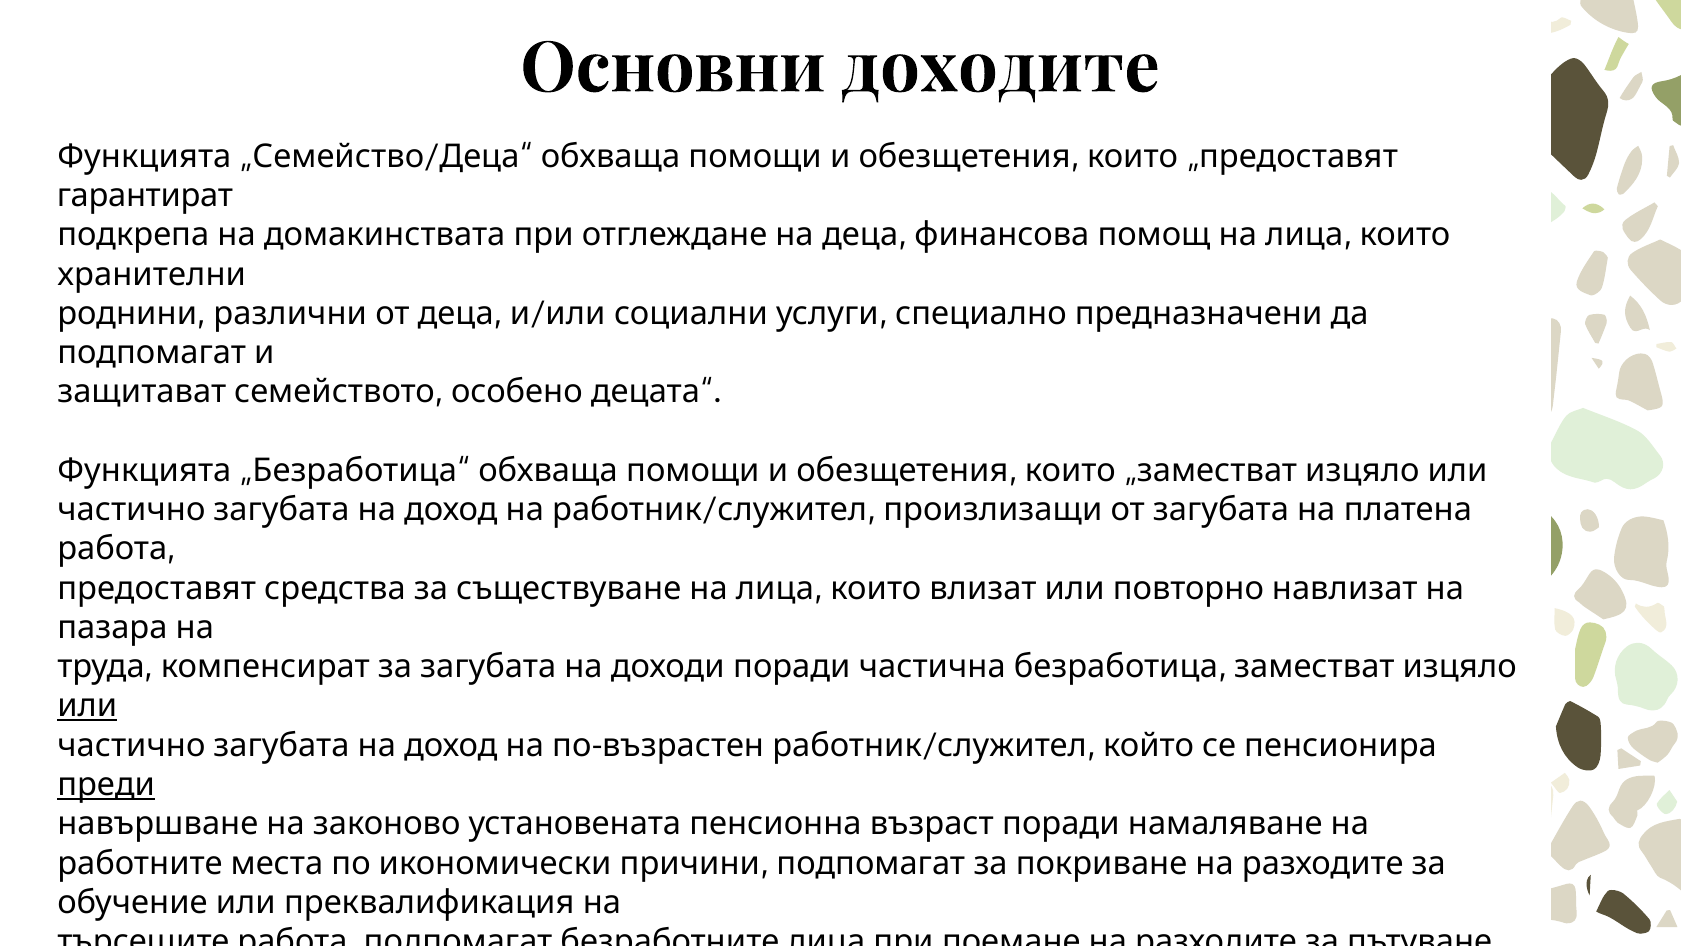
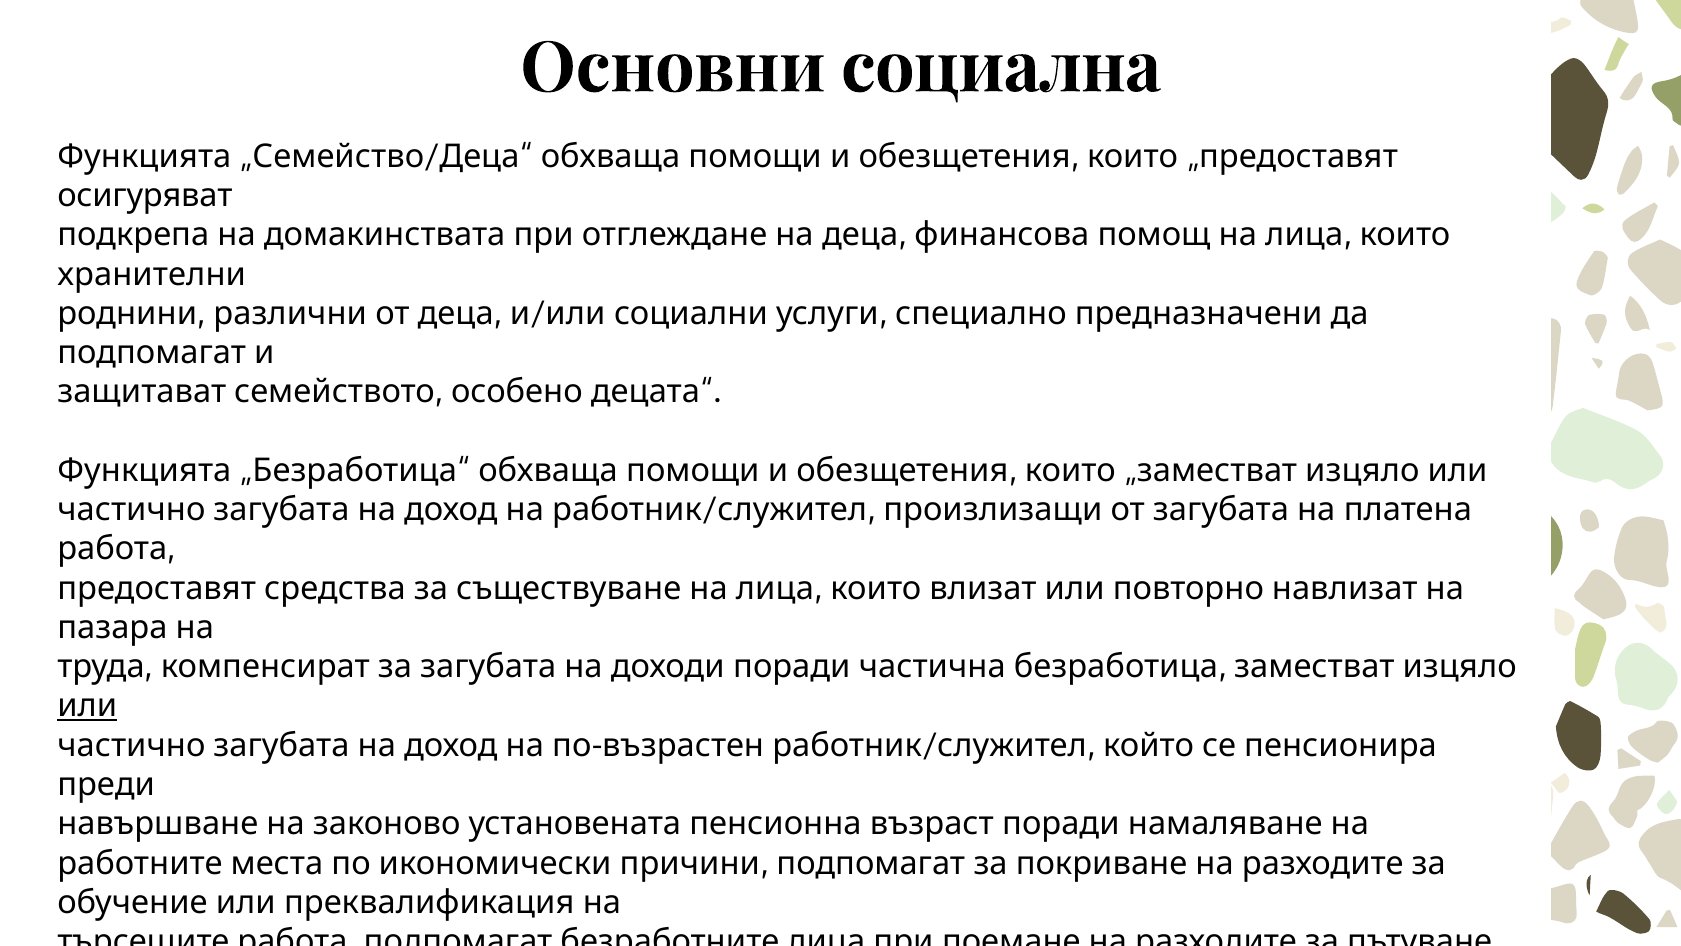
доходите: доходите -> социална
гарантират: гарантират -> осигуряват
преди underline: present -> none
